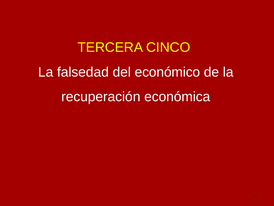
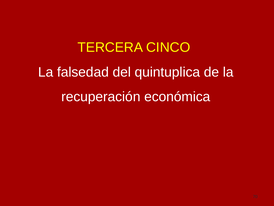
económico: económico -> quintuplica
